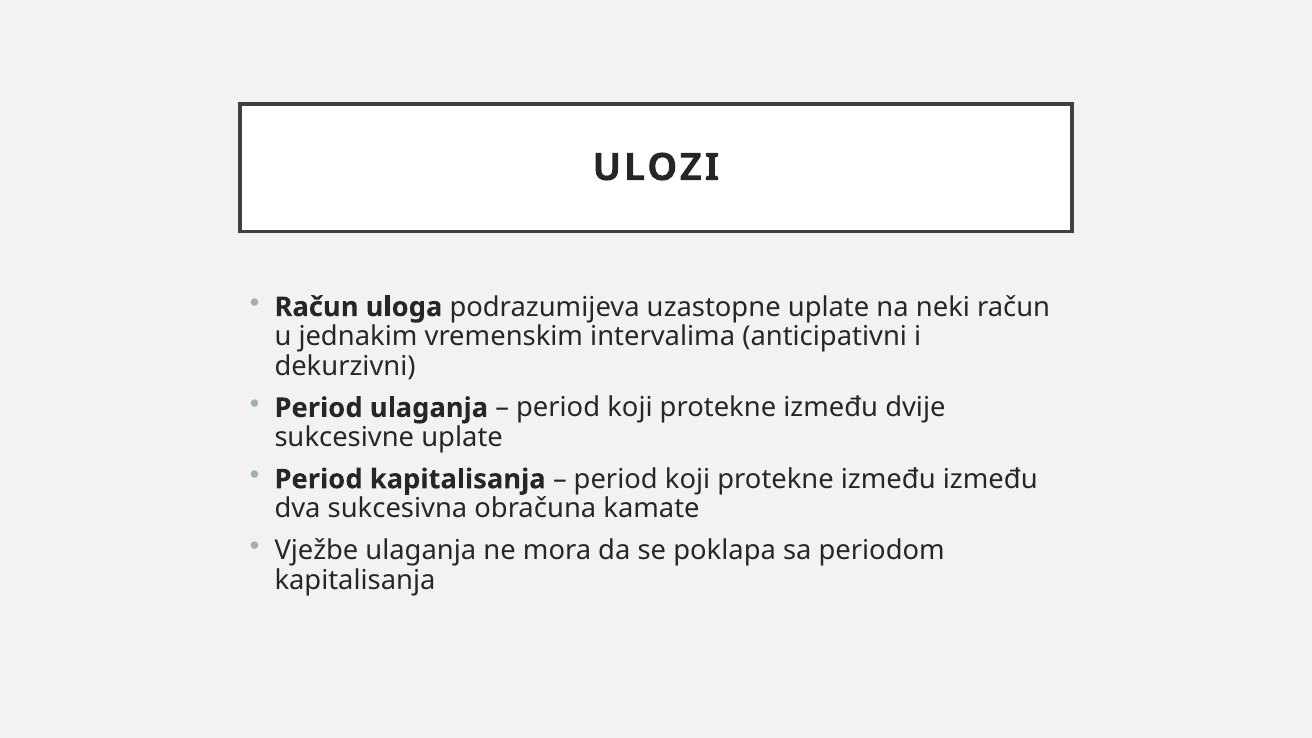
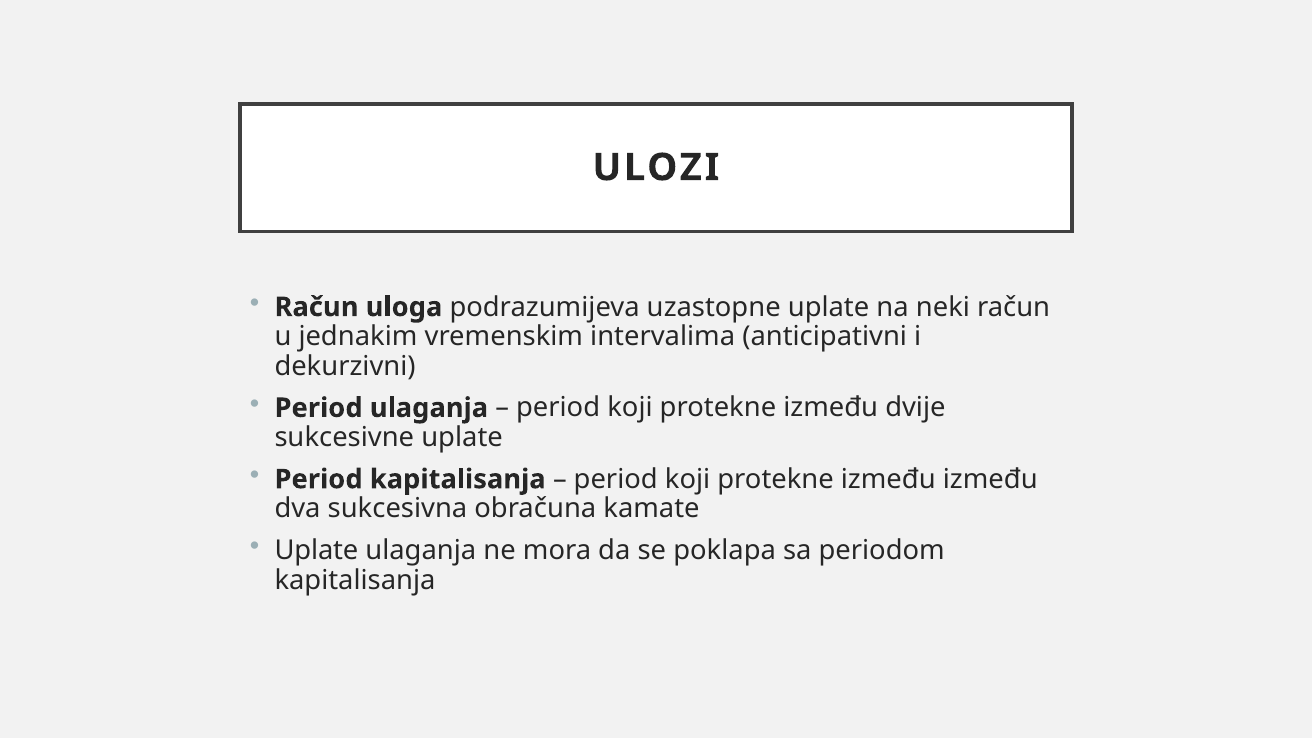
Vježbe at (316, 551): Vježbe -> Uplate
